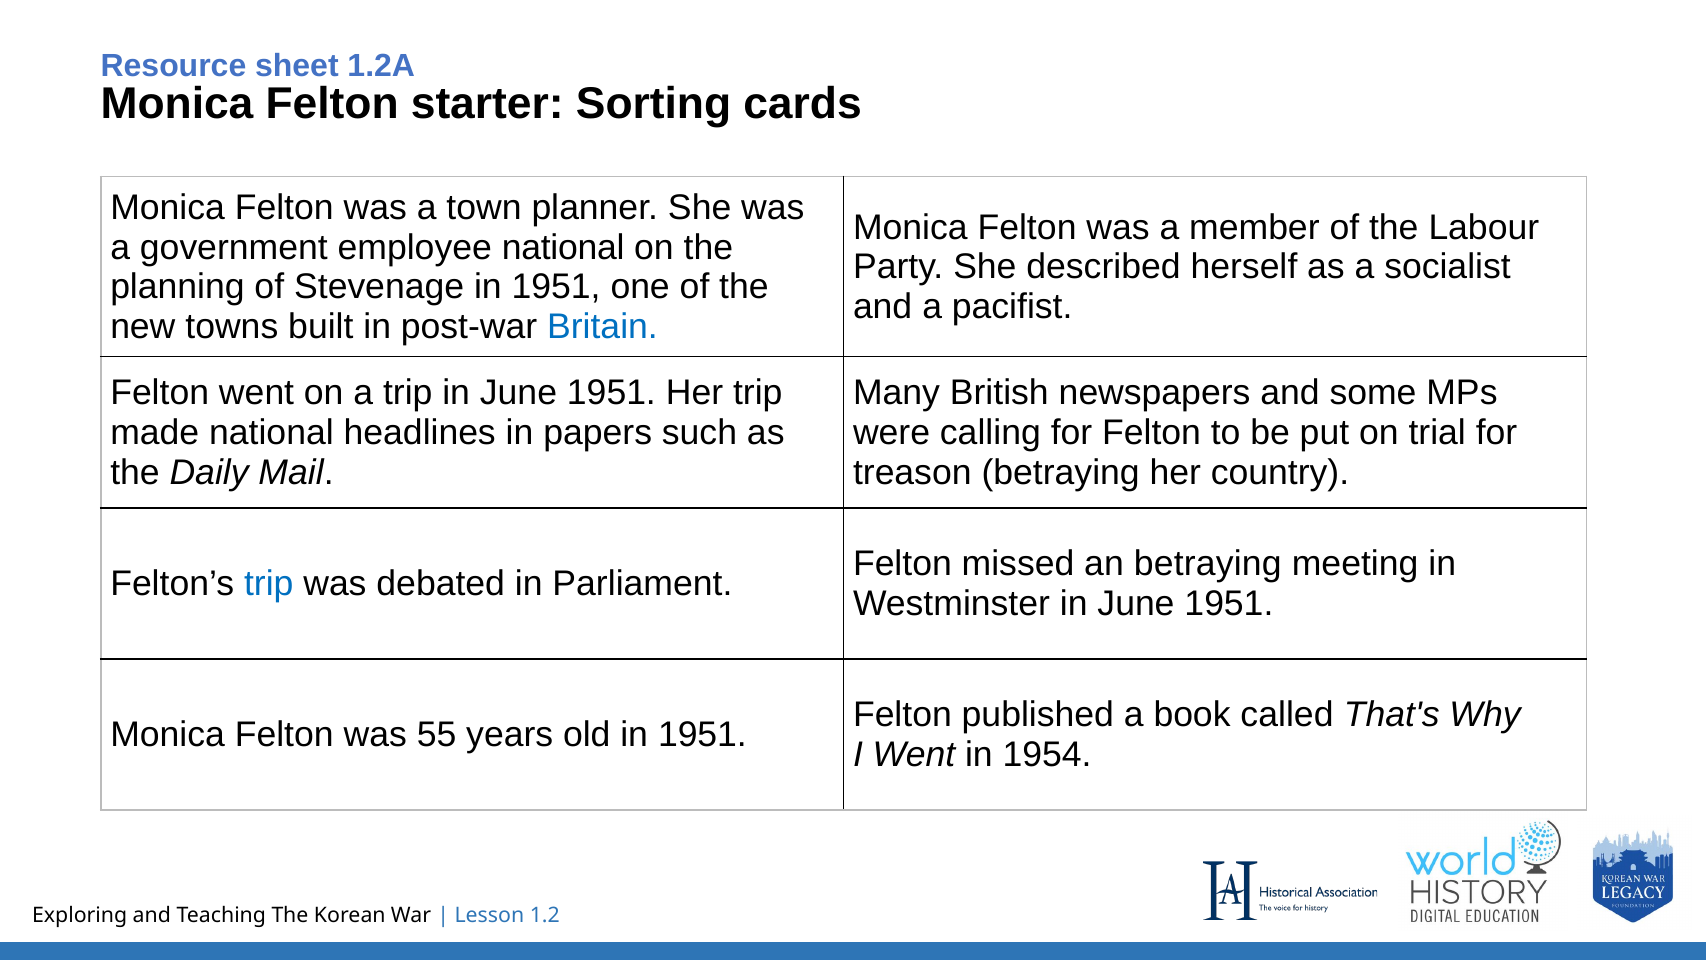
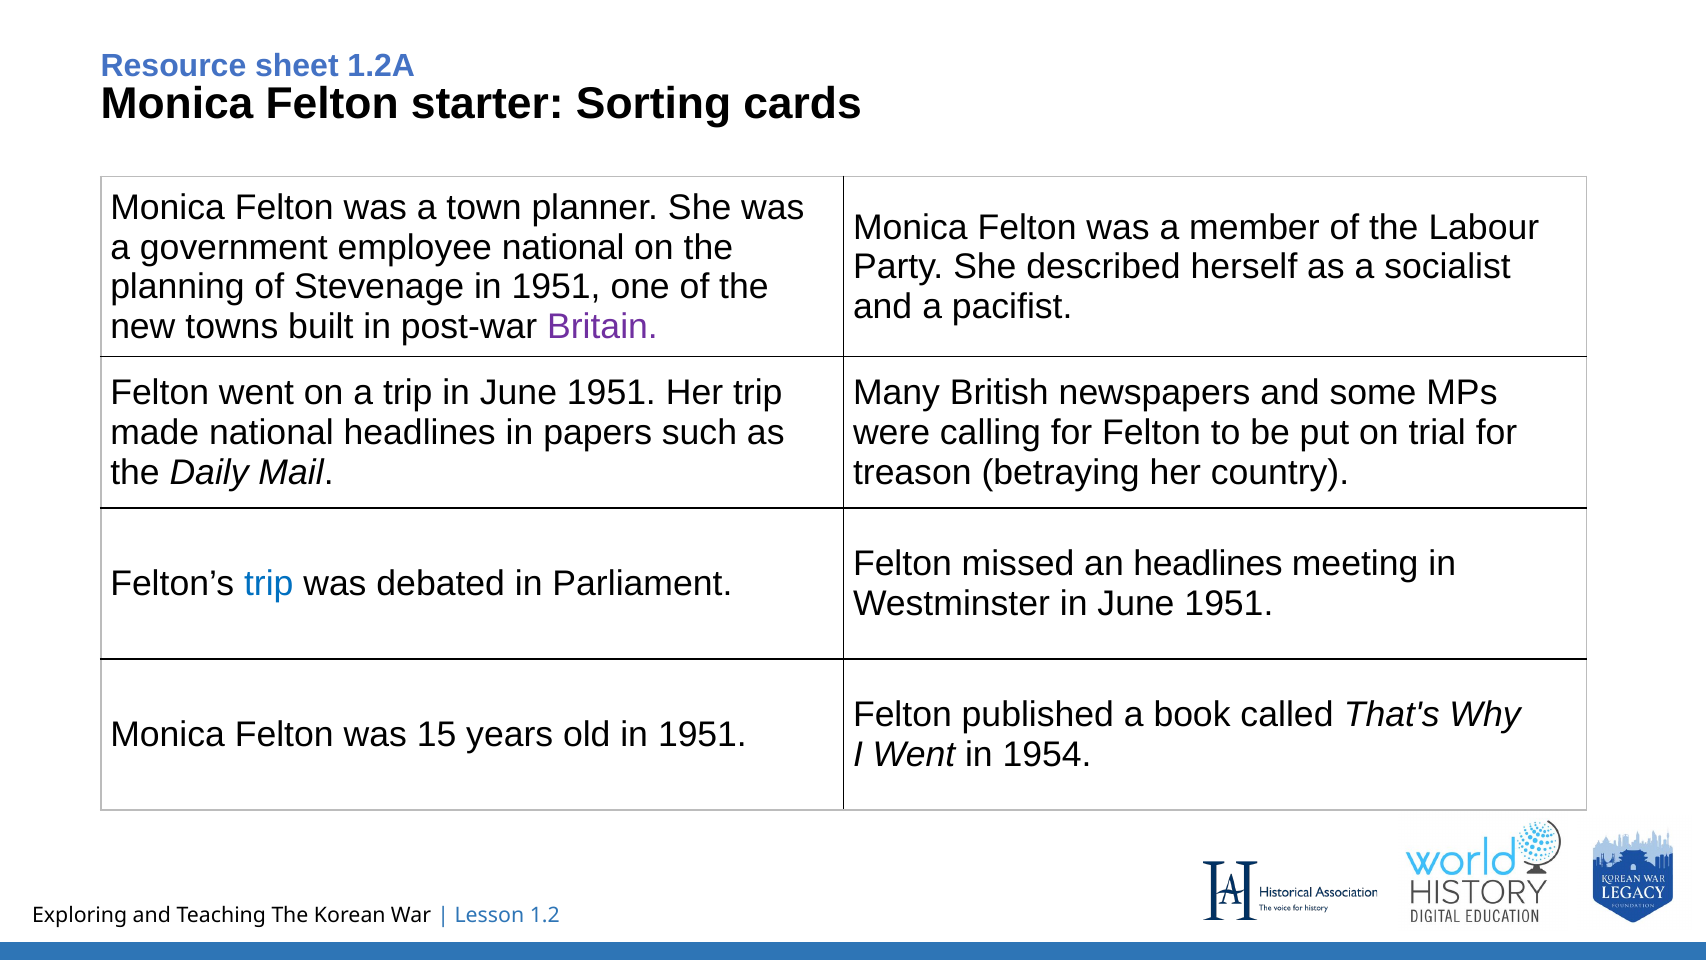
Britain colour: blue -> purple
an betraying: betraying -> headlines
55: 55 -> 15
